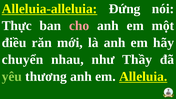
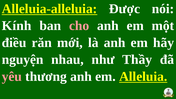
Đứng: Đứng -> Được
Thực: Thực -> Kính
chuyển: chuyển -> nguyện
yêu colour: light green -> pink
